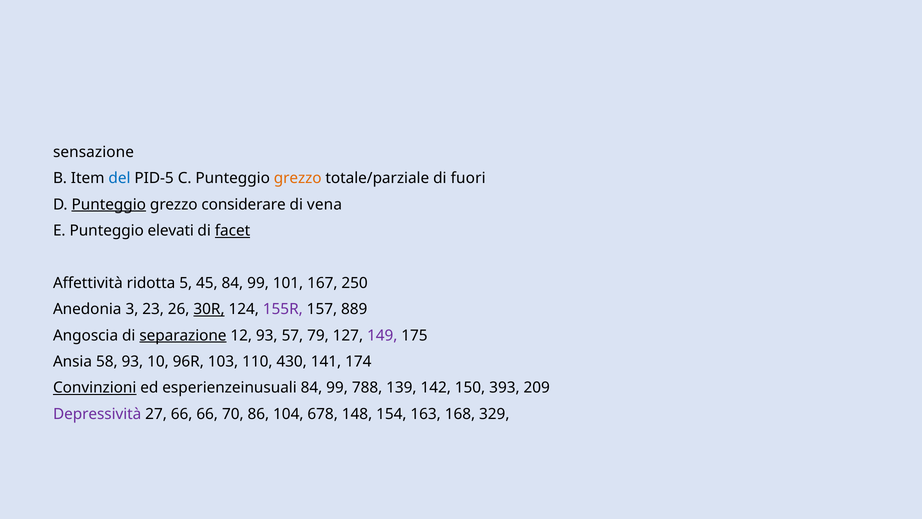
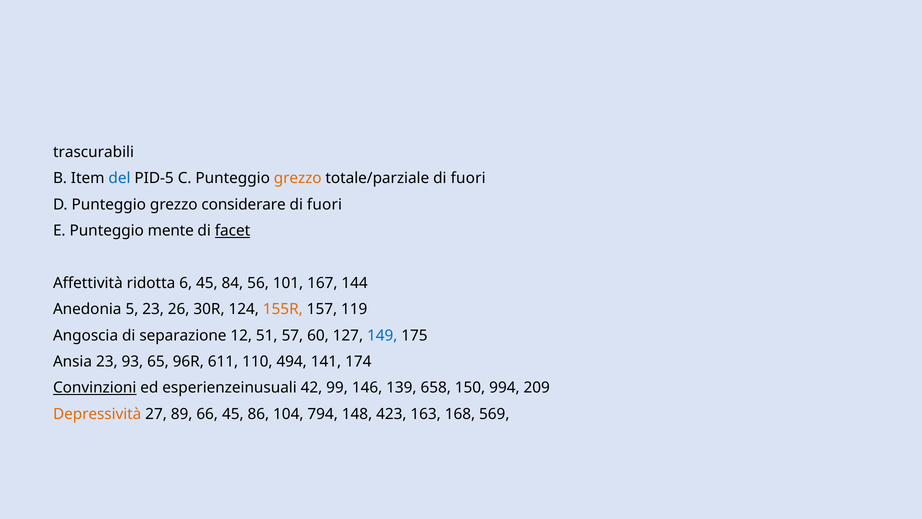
sensazione: sensazione -> trascurabili
Punteggio at (109, 204) underline: present -> none
vena at (324, 204): vena -> fuori
elevati: elevati -> mente
5: 5 -> 6
45 84 99: 99 -> 56
250: 250 -> 144
3: 3 -> 5
30R underline: present -> none
155R colour: purple -> orange
889: 889 -> 119
separazione underline: present -> none
12 93: 93 -> 51
79: 79 -> 60
149 colour: purple -> blue
Ansia 58: 58 -> 23
10: 10 -> 65
103: 103 -> 611
430: 430 -> 494
esperienzeinusuali 84: 84 -> 42
788: 788 -> 146
142: 142 -> 658
393: 393 -> 994
Depressività colour: purple -> orange
27 66: 66 -> 89
66 70: 70 -> 45
678: 678 -> 794
154: 154 -> 423
329: 329 -> 569
